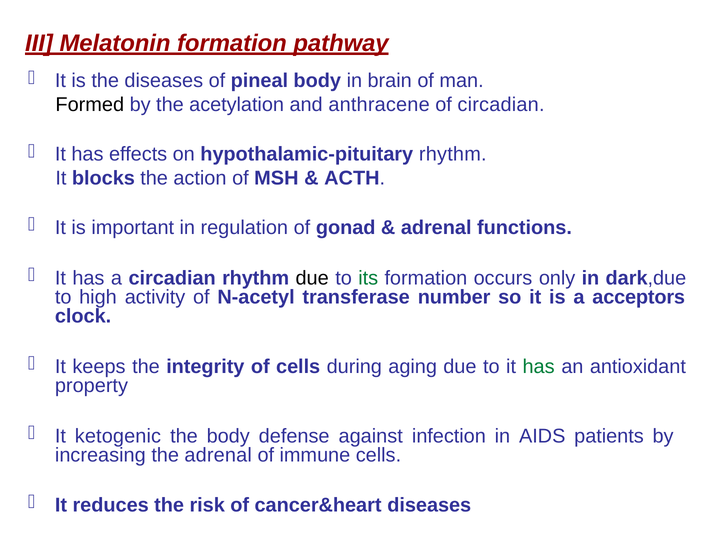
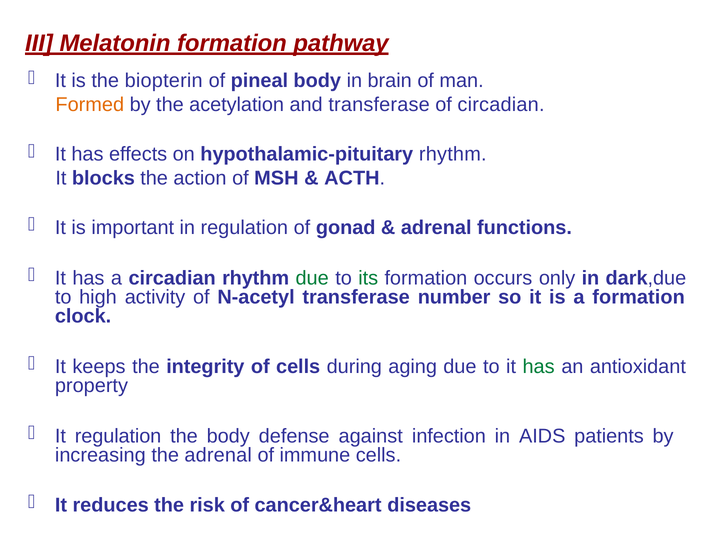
the diseases: diseases -> biopterin
Formed colour: black -> orange
and anthracene: anthracene -> transferase
due at (312, 278) colour: black -> green
a acceptors: acceptors -> formation
It ketogenic: ketogenic -> regulation
